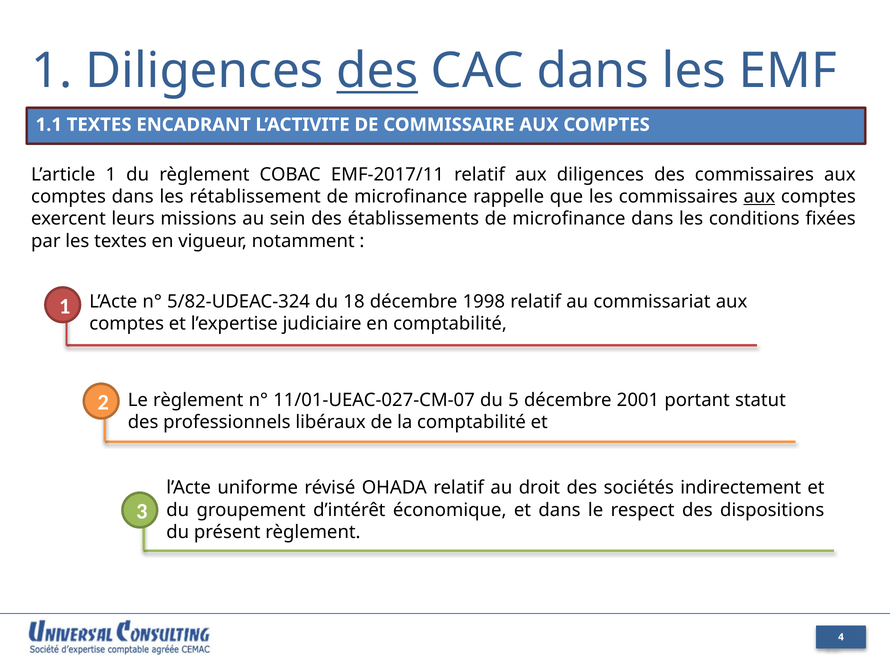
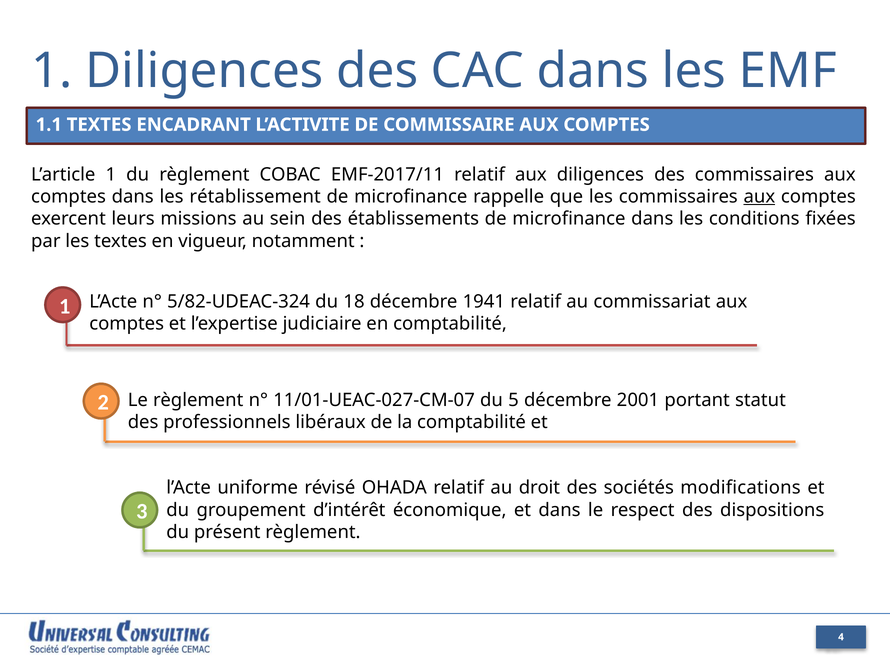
des at (377, 71) underline: present -> none
1998: 1998 -> 1941
indirectement: indirectement -> modifications
